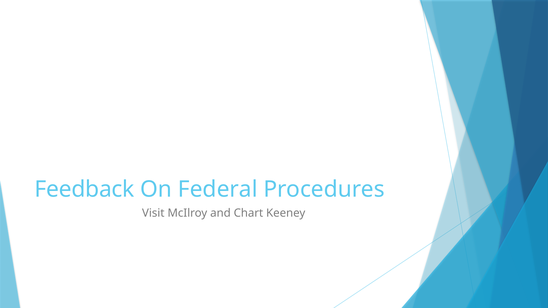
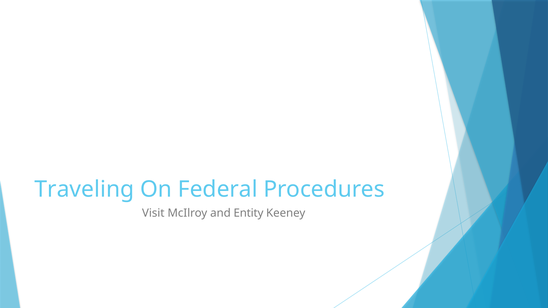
Feedback: Feedback -> Traveling
Chart: Chart -> Entity
